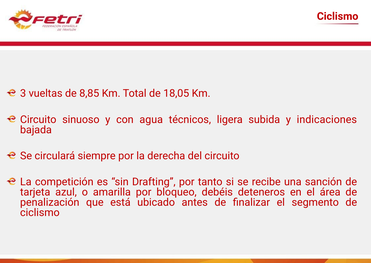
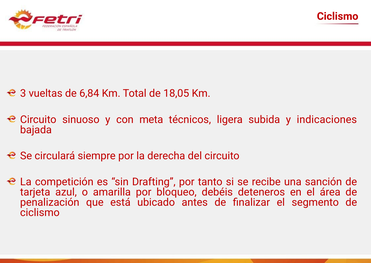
8,85: 8,85 -> 6,84
agua: agua -> meta
